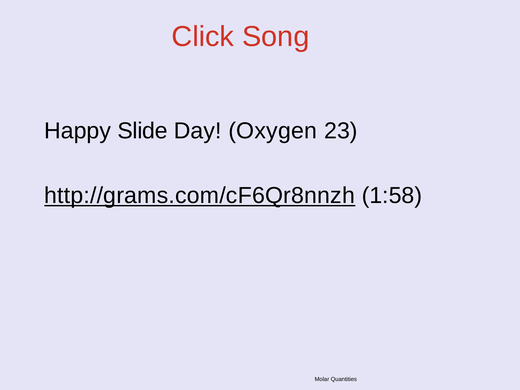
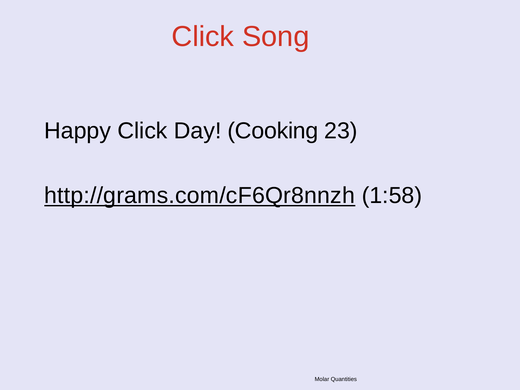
Happy Slide: Slide -> Click
Oxygen: Oxygen -> Cooking
